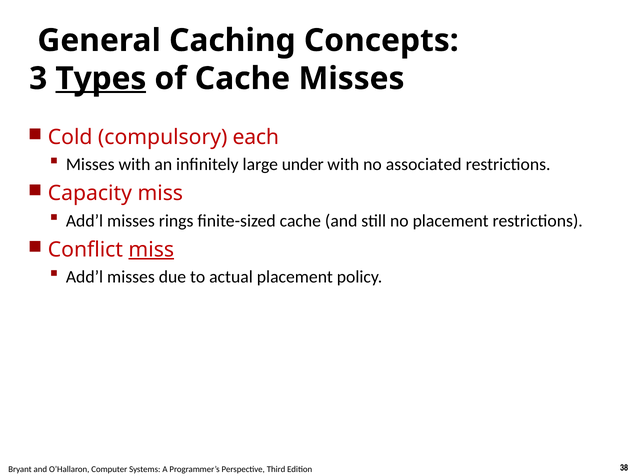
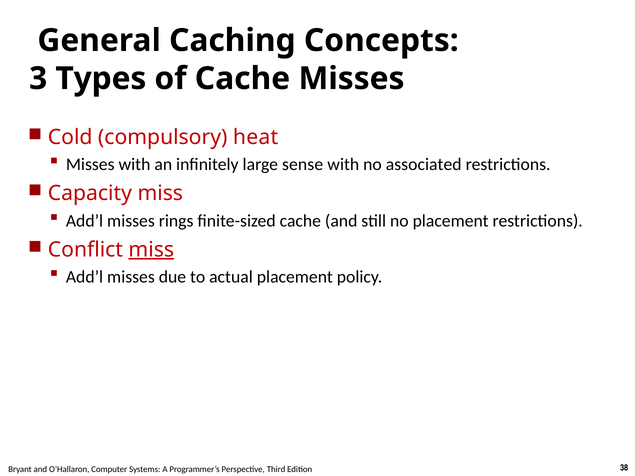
Types underline: present -> none
each: each -> heat
under: under -> sense
